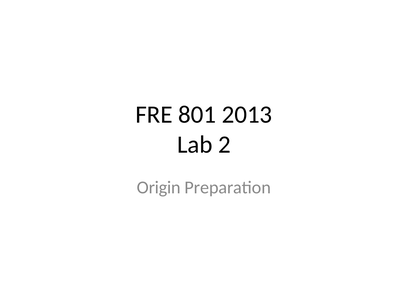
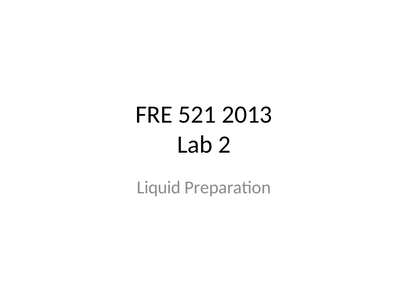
801: 801 -> 521
Origin: Origin -> Liquid
